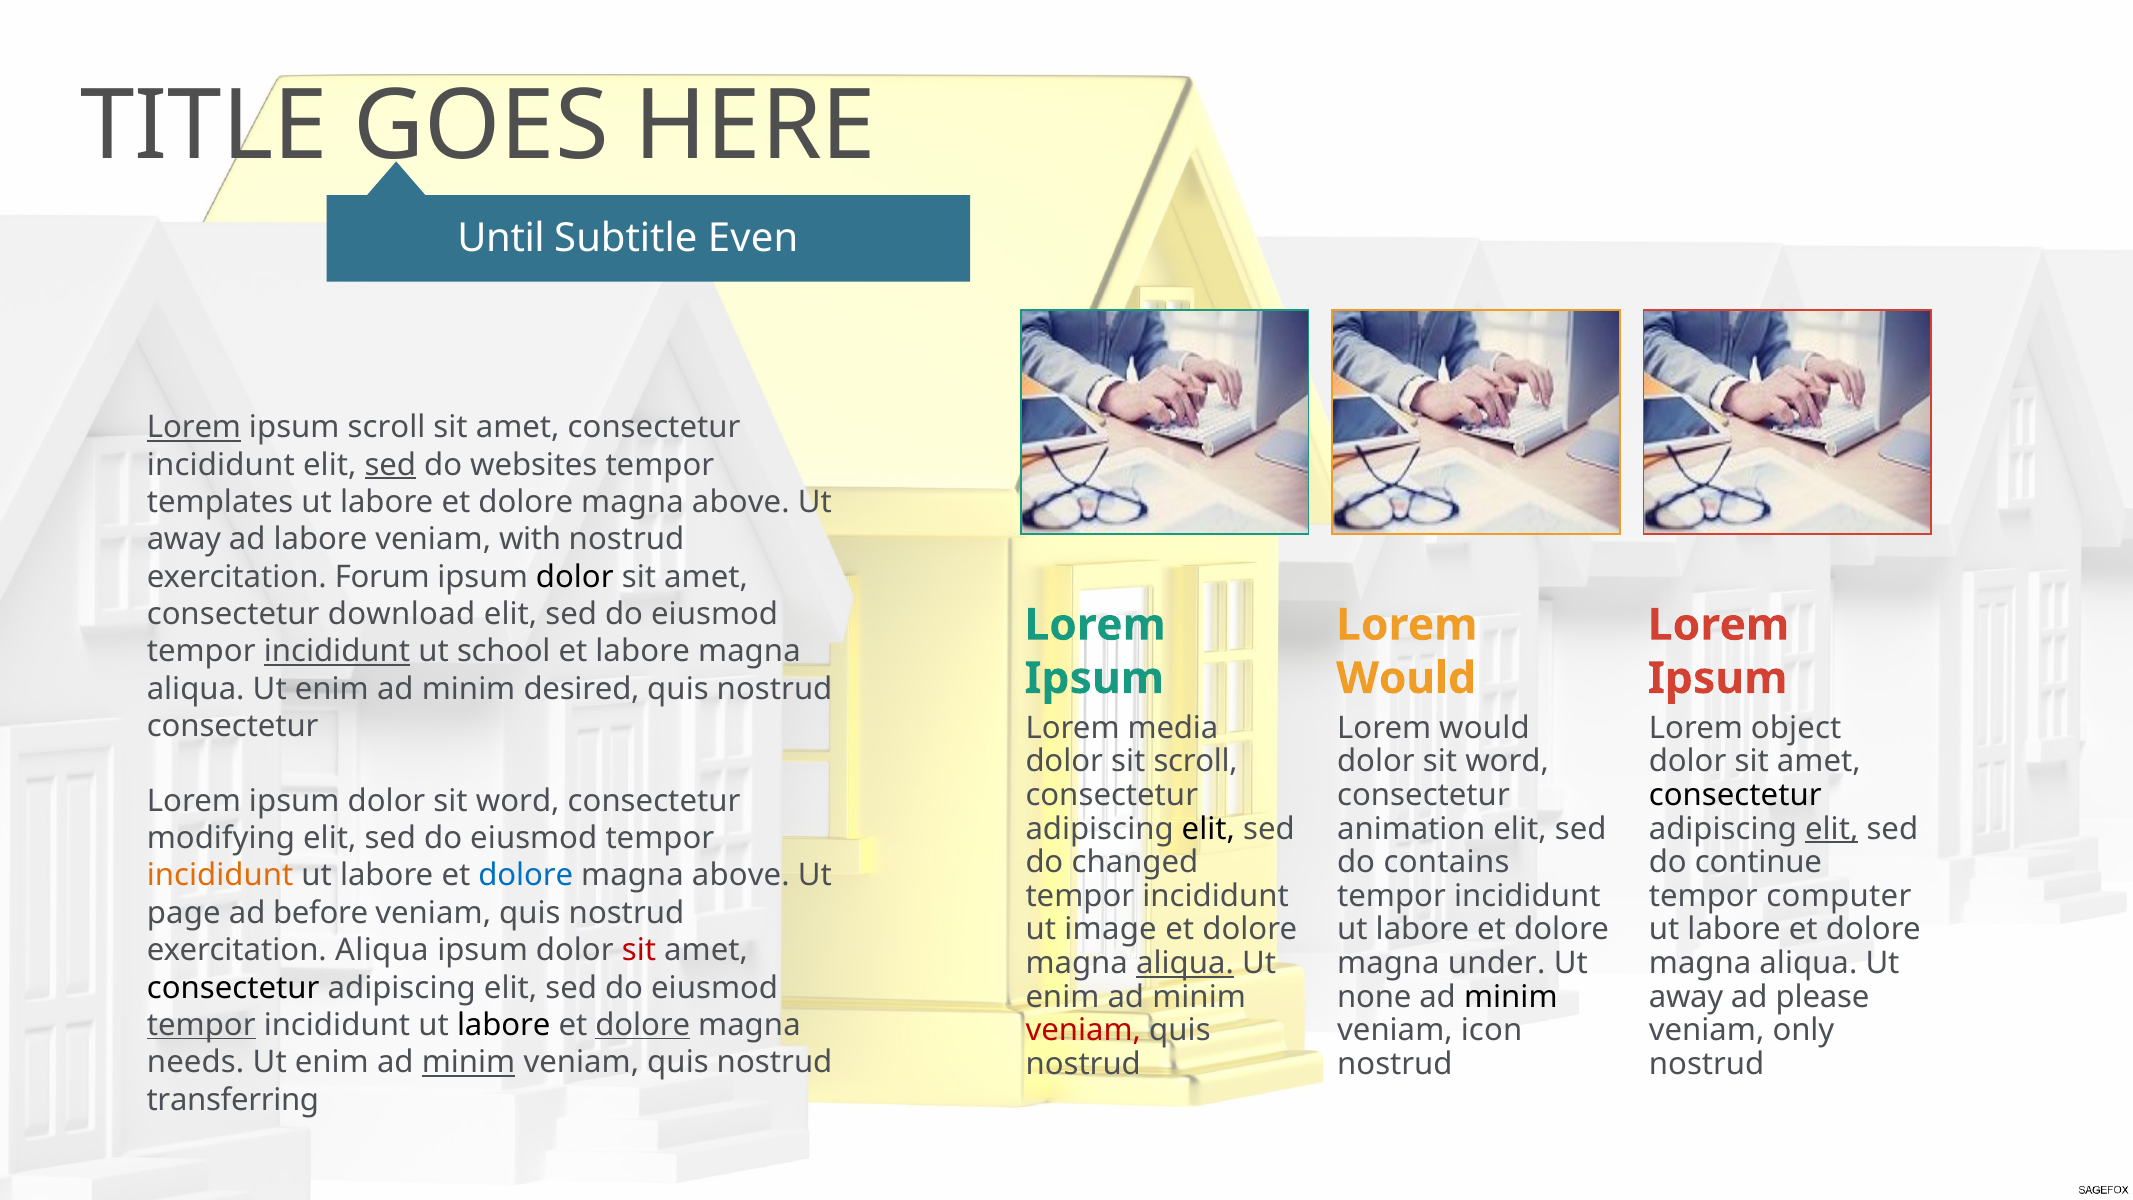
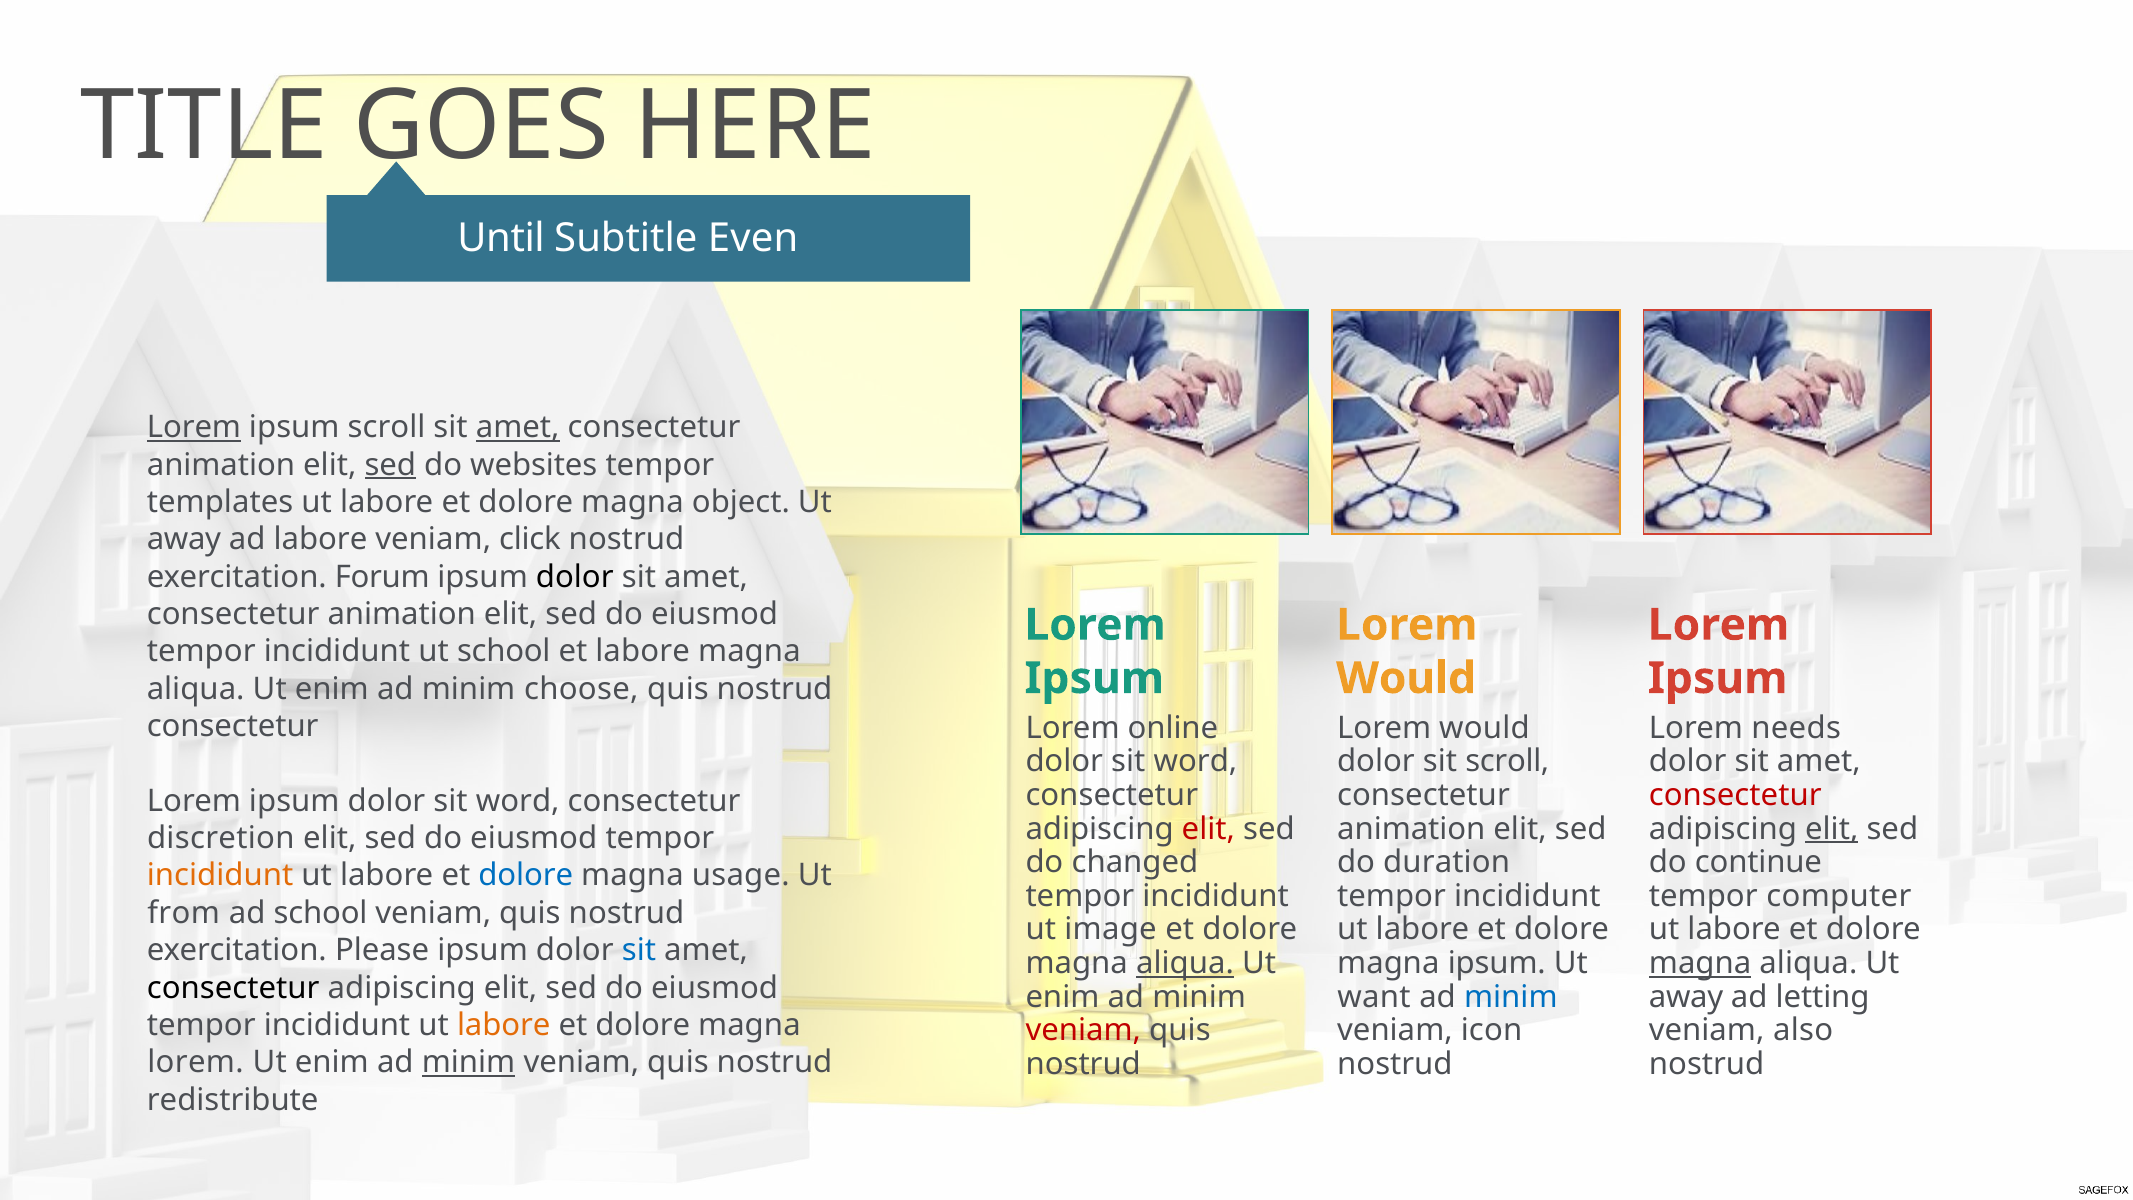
amet at (518, 427) underline: none -> present
incididunt at (221, 465): incididunt -> animation
above at (741, 502): above -> object
with: with -> click
download at (402, 614): download -> animation
incididunt at (337, 651) underline: present -> none
desired: desired -> choose
media: media -> online
object: object -> needs
scroll at (1196, 761): scroll -> word
word at (1507, 761): word -> scroll
consectetur at (1735, 795) colour: black -> red
elit at (1208, 829) colour: black -> red
modifying: modifying -> discretion
contains: contains -> duration
above at (741, 876): above -> usage
page: page -> from
ad before: before -> school
exercitation Aliqua: Aliqua -> Please
sit at (639, 950) colour: red -> blue
magna under: under -> ipsum
magna at (1700, 963) underline: none -> present
none: none -> want
minim at (1511, 997) colour: black -> blue
please: please -> letting
tempor at (201, 1025) underline: present -> none
labore at (504, 1025) colour: black -> orange
dolore at (643, 1025) underline: present -> none
only: only -> also
needs at (196, 1062): needs -> lorem
transferring: transferring -> redistribute
